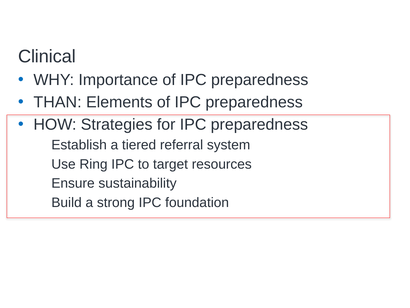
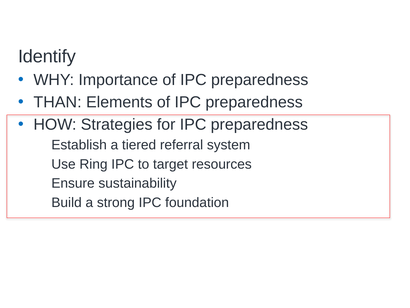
Clinical: Clinical -> Identify
